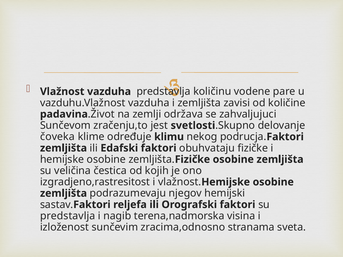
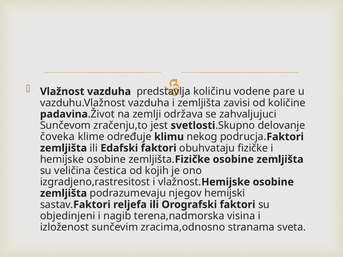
predstavlja at (68, 216): predstavlja -> objedinjeni
